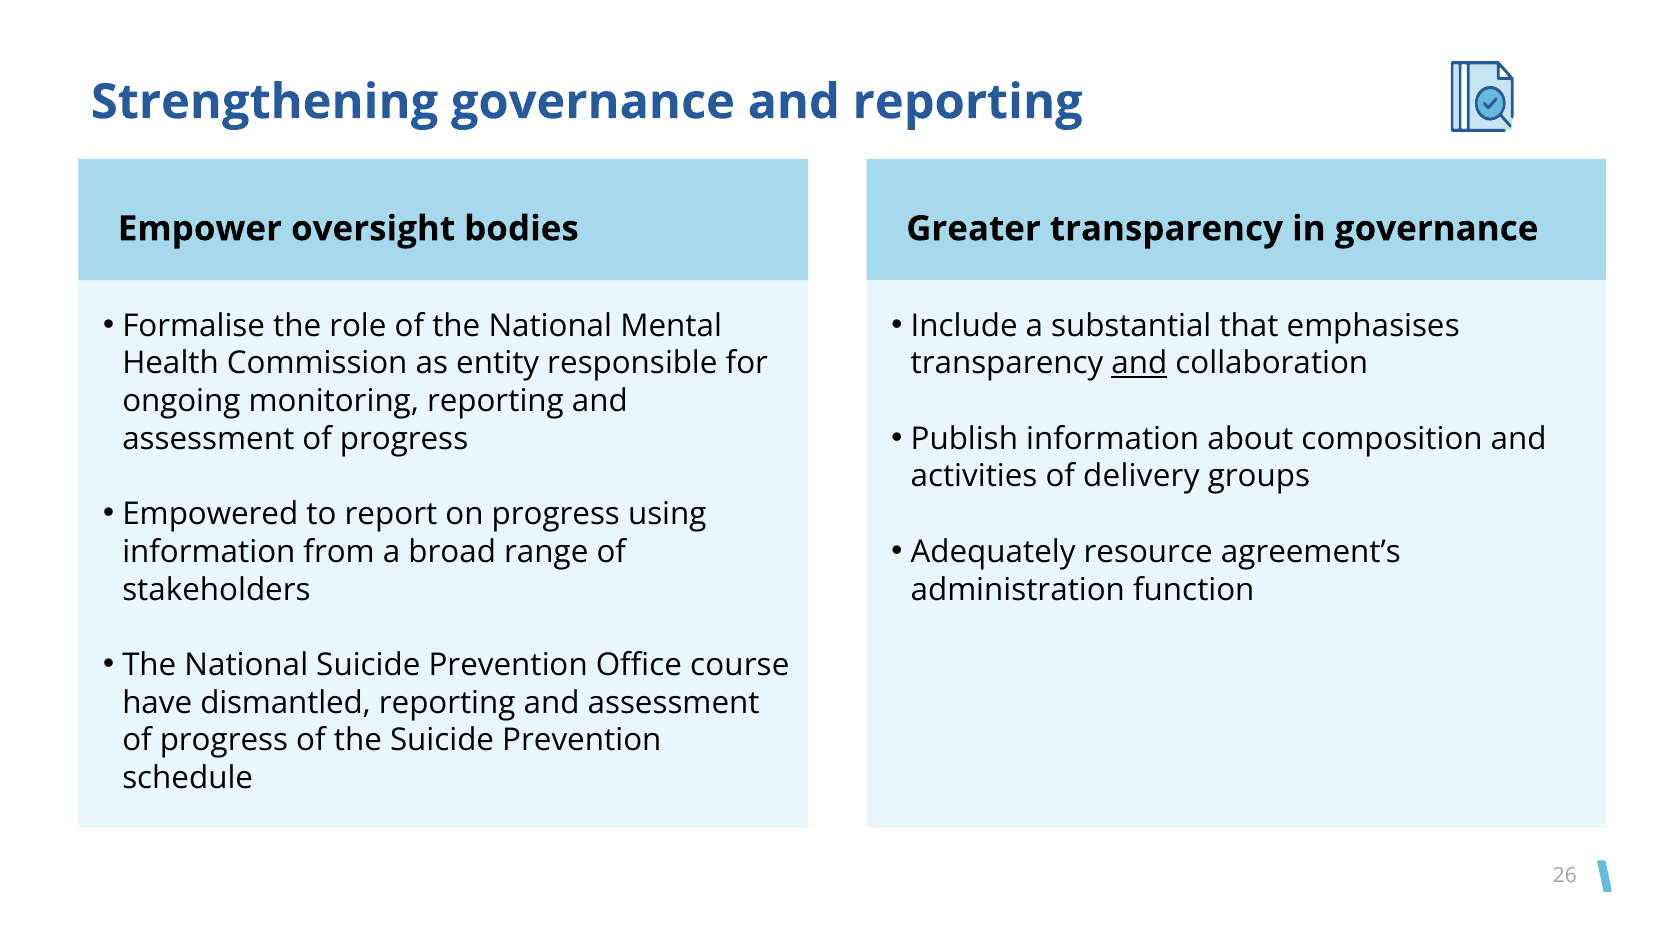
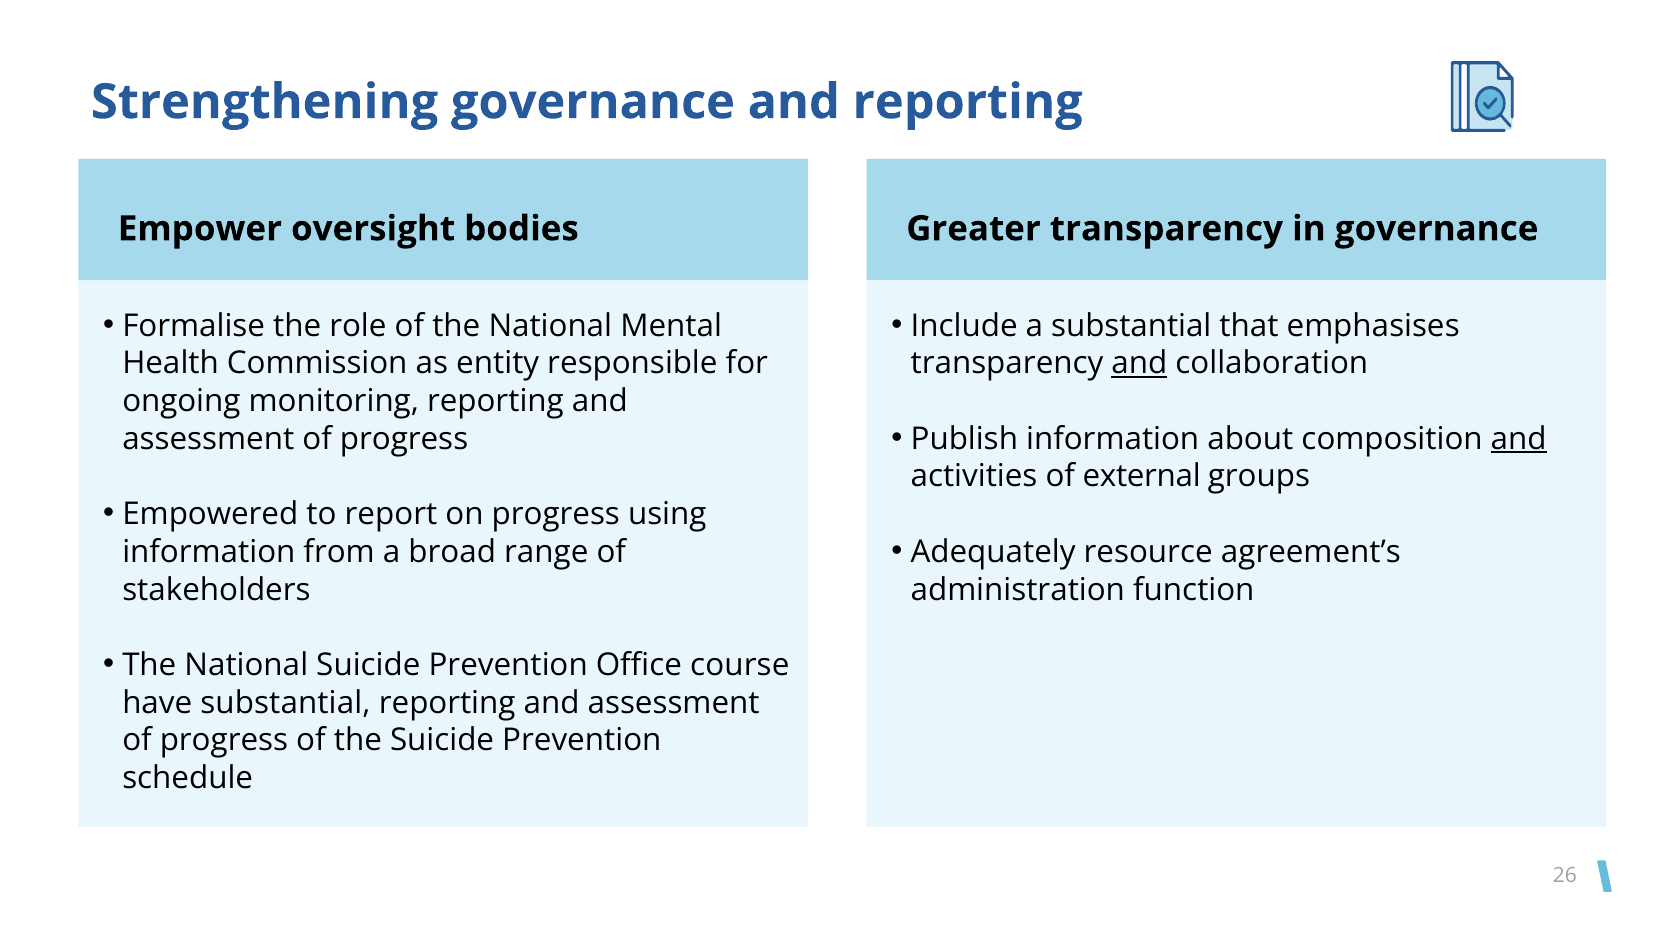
and at (1519, 439) underline: none -> present
delivery: delivery -> external
have dismantled: dismantled -> substantial
